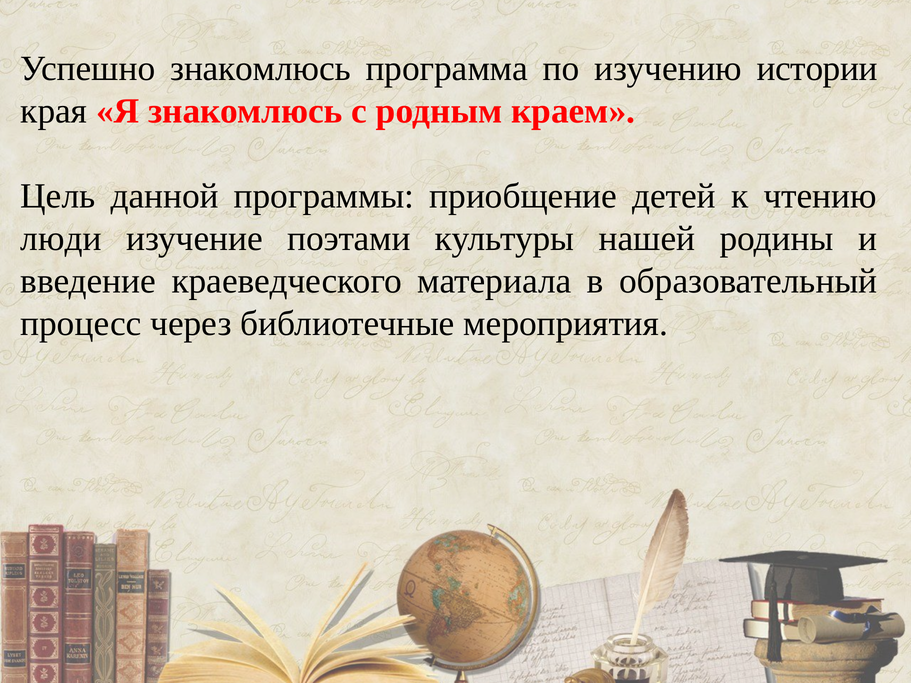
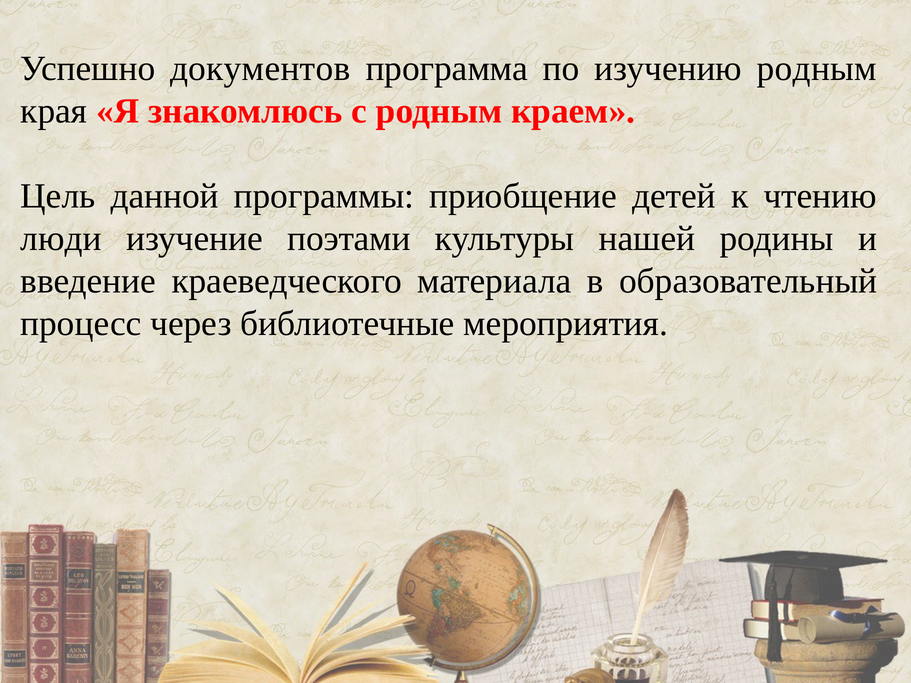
Успешно знакомлюсь: знакомлюсь -> документов
изучению истории: истории -> родным
